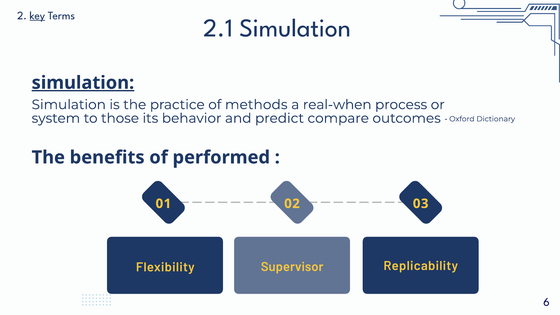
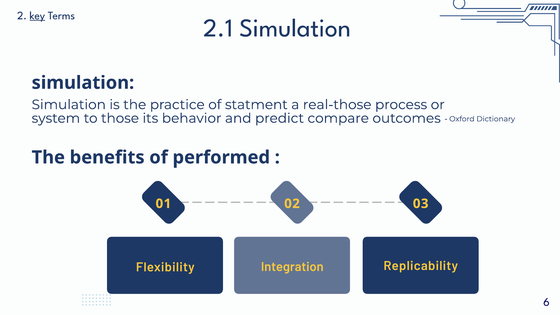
simulation at (83, 83) underline: present -> none
methods: methods -> statment
real-when: real-when -> real-those
Supervisor: Supervisor -> Integration
